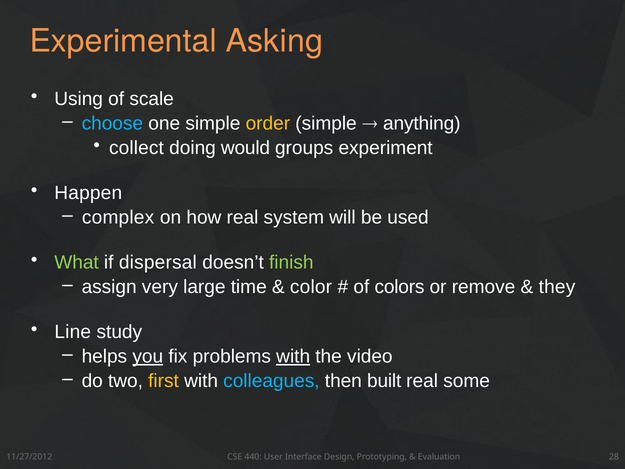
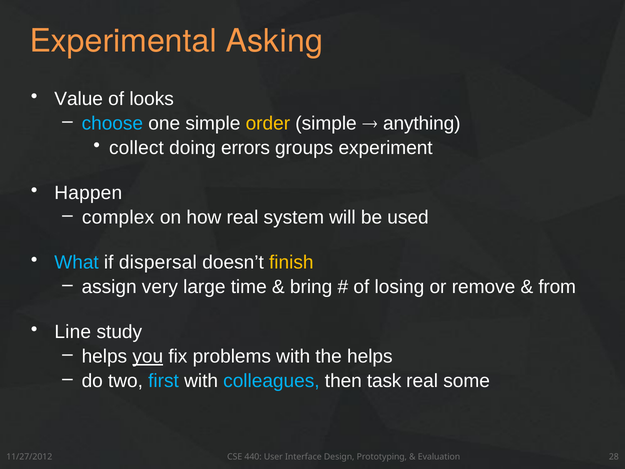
Using: Using -> Value
scale: scale -> looks
would: would -> errors
What colour: light green -> light blue
finish colour: light green -> yellow
color: color -> bring
colors: colors -> losing
they: they -> from
with at (293, 356) underline: present -> none
the video: video -> helps
first colour: yellow -> light blue
built: built -> task
